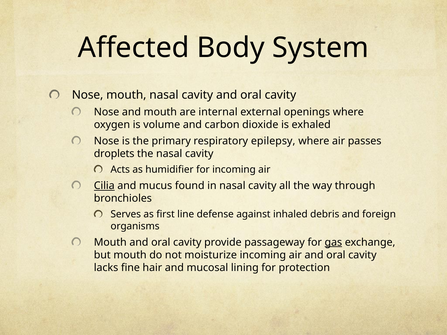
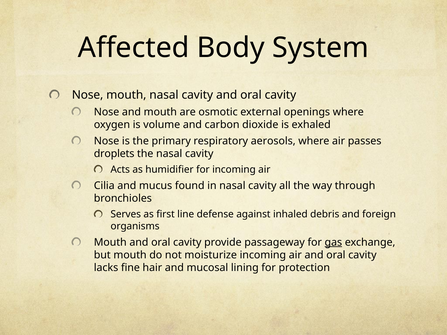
internal: internal -> osmotic
epilepsy: epilepsy -> aerosols
Cilia underline: present -> none
